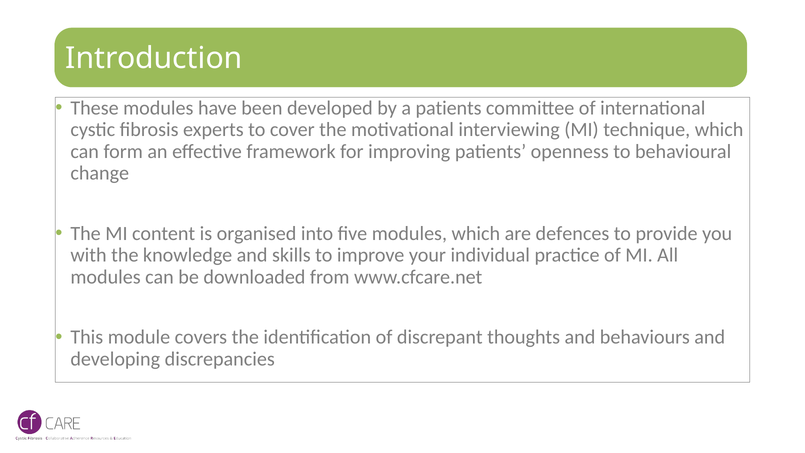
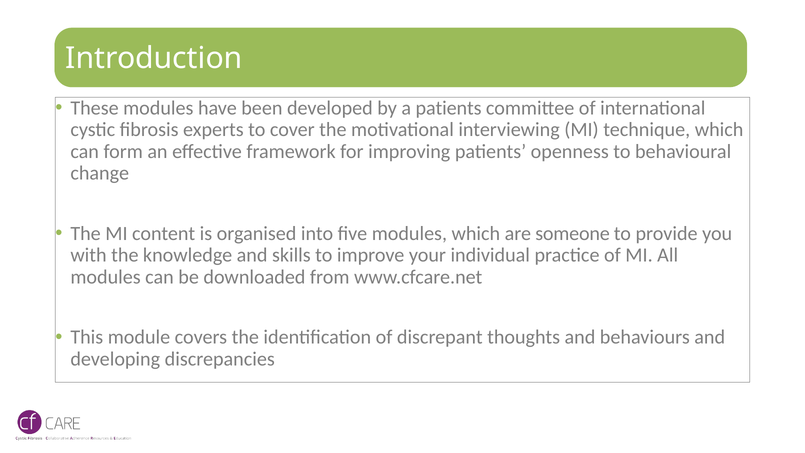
defences: defences -> someone
